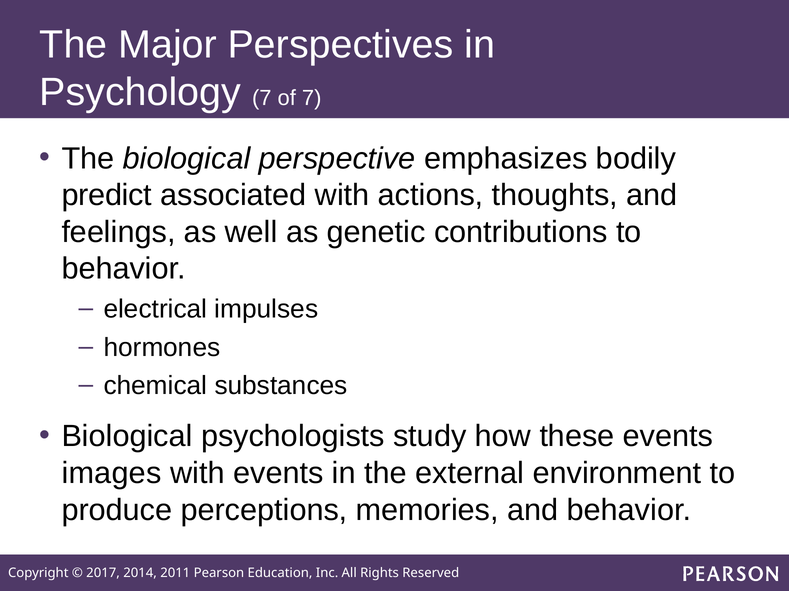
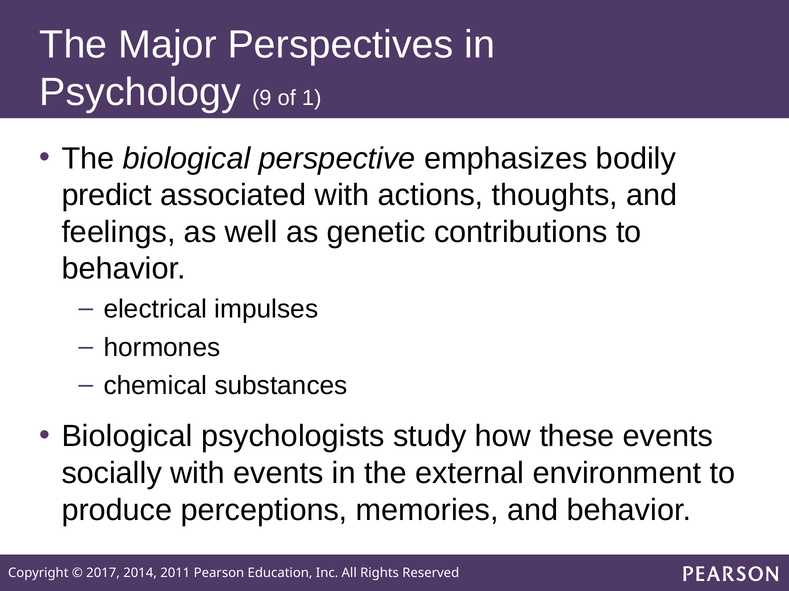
Psychology 7: 7 -> 9
of 7: 7 -> 1
images: images -> socially
